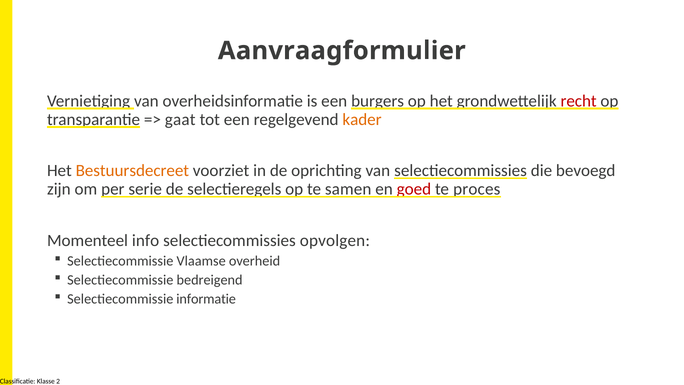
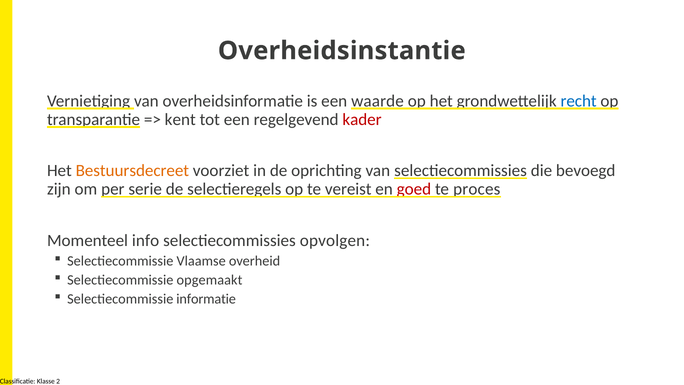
Aanvraagformulier: Aanvraagformulier -> Overheidsinstantie
burgers: burgers -> waarde
recht colour: red -> blue
gaat: gaat -> kent
kader colour: orange -> red
samen: samen -> vereist
bedreigend: bedreigend -> opgemaakt
